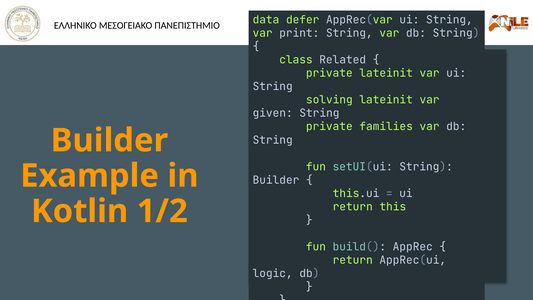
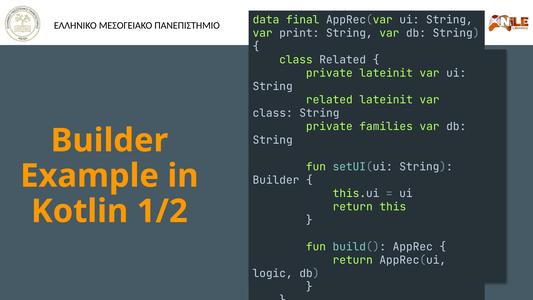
defer: defer -> final
solving at (329, 100): solving -> related
given at (273, 113): given -> class
